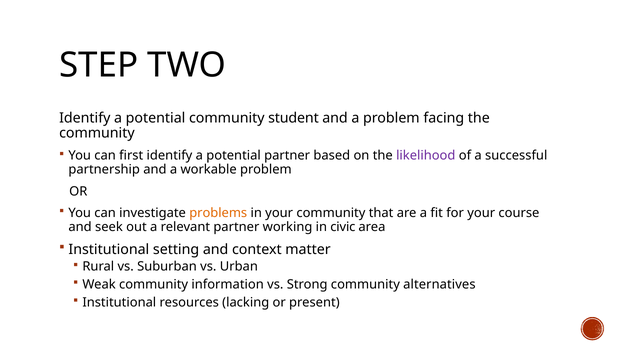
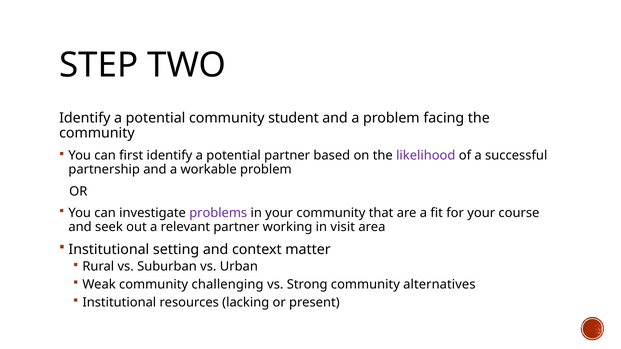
problems colour: orange -> purple
civic: civic -> visit
information: information -> challenging
